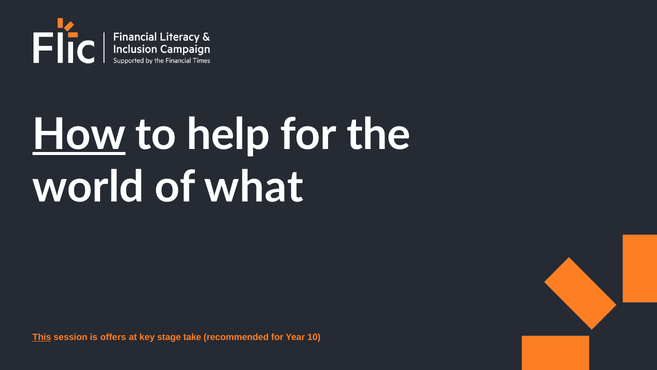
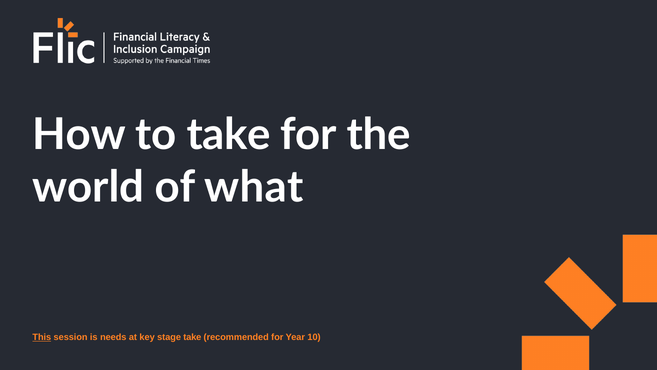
How underline: present -> none
to help: help -> take
offers: offers -> needs
